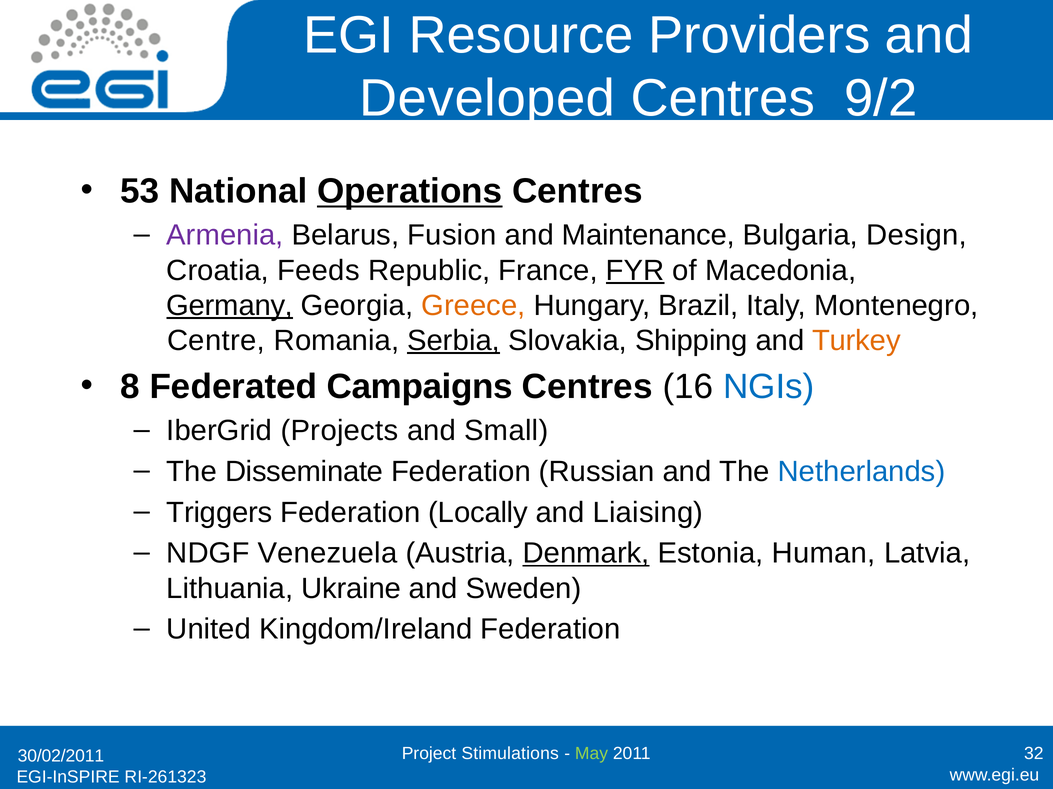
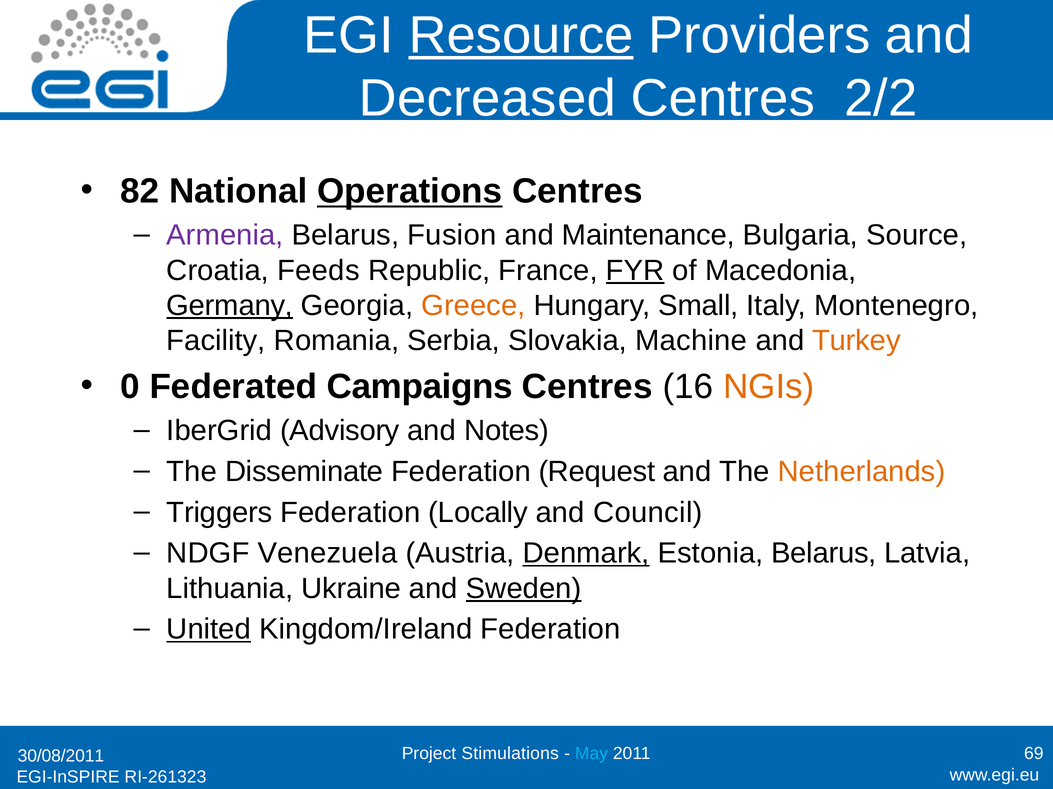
Resource underline: none -> present
Developed: Developed -> Decreased
9/2: 9/2 -> 2/2
53: 53 -> 82
Design: Design -> Source
Brazil: Brazil -> Small
Centre: Centre -> Facility
Serbia underline: present -> none
Shipping: Shipping -> Machine
8: 8 -> 0
NGIs colour: blue -> orange
Projects: Projects -> Advisory
Small: Small -> Notes
Russian: Russian -> Request
Netherlands colour: blue -> orange
Liaising: Liaising -> Council
Estonia Human: Human -> Belarus
Sweden underline: none -> present
United underline: none -> present
30/02/2011: 30/02/2011 -> 30/08/2011
May colour: light green -> light blue
32: 32 -> 69
